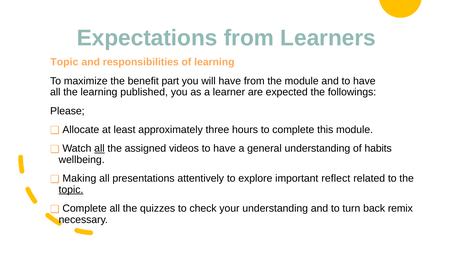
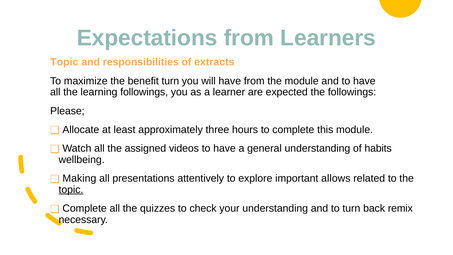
of learning: learning -> extracts
benefit part: part -> turn
learning published: published -> followings
all at (99, 148) underline: present -> none
reflect: reflect -> allows
